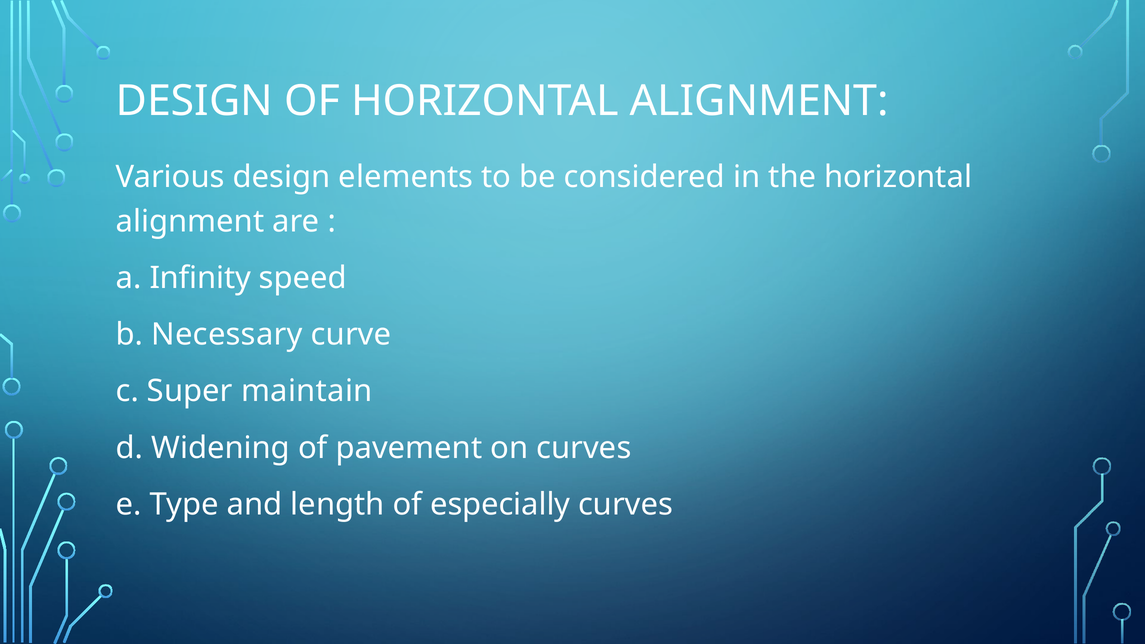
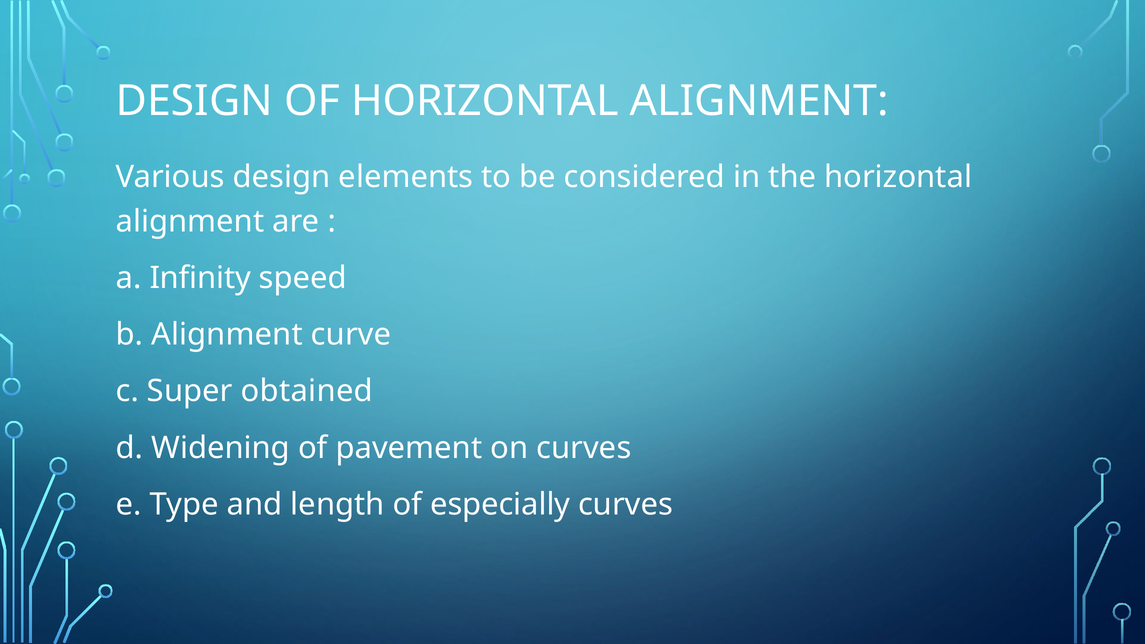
b Necessary: Necessary -> Alignment
maintain: maintain -> obtained
